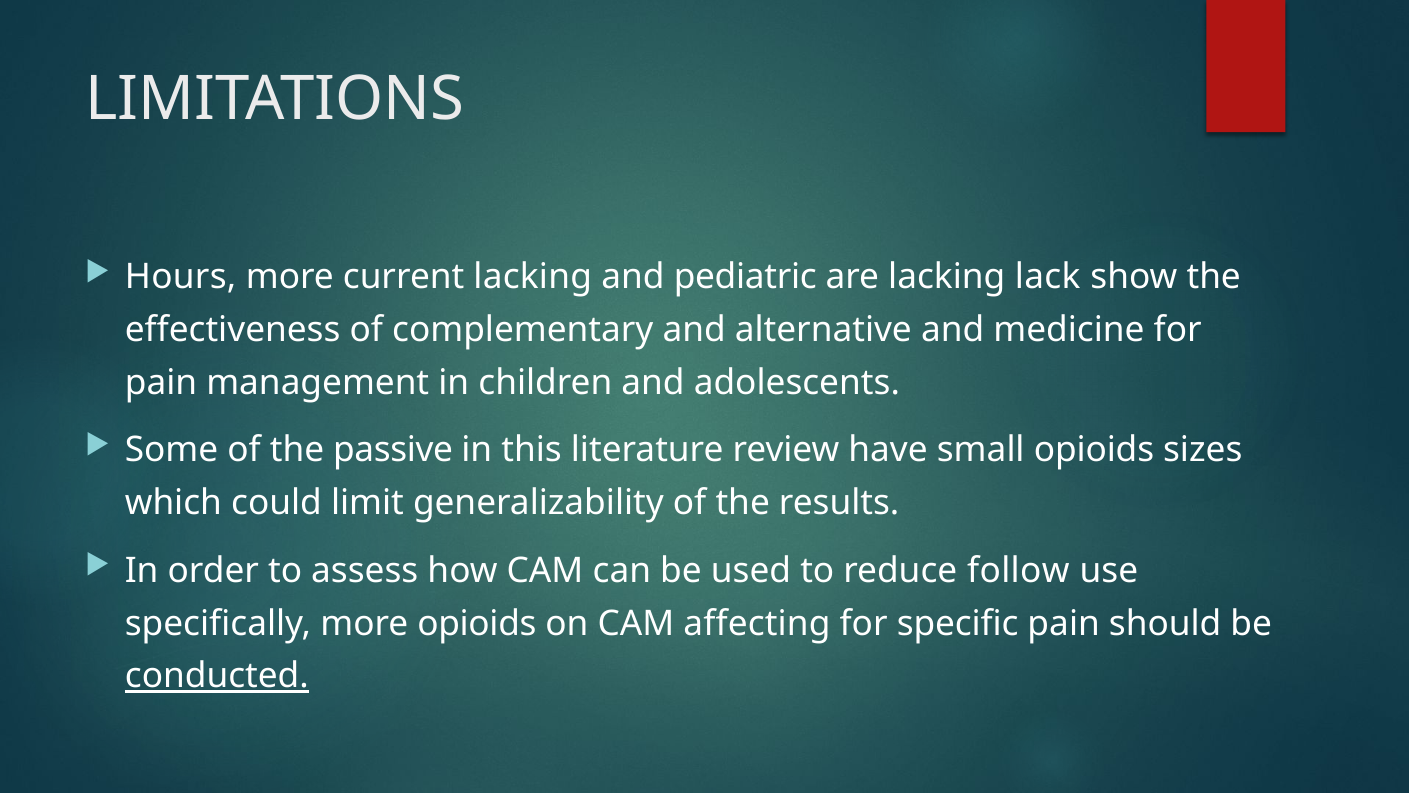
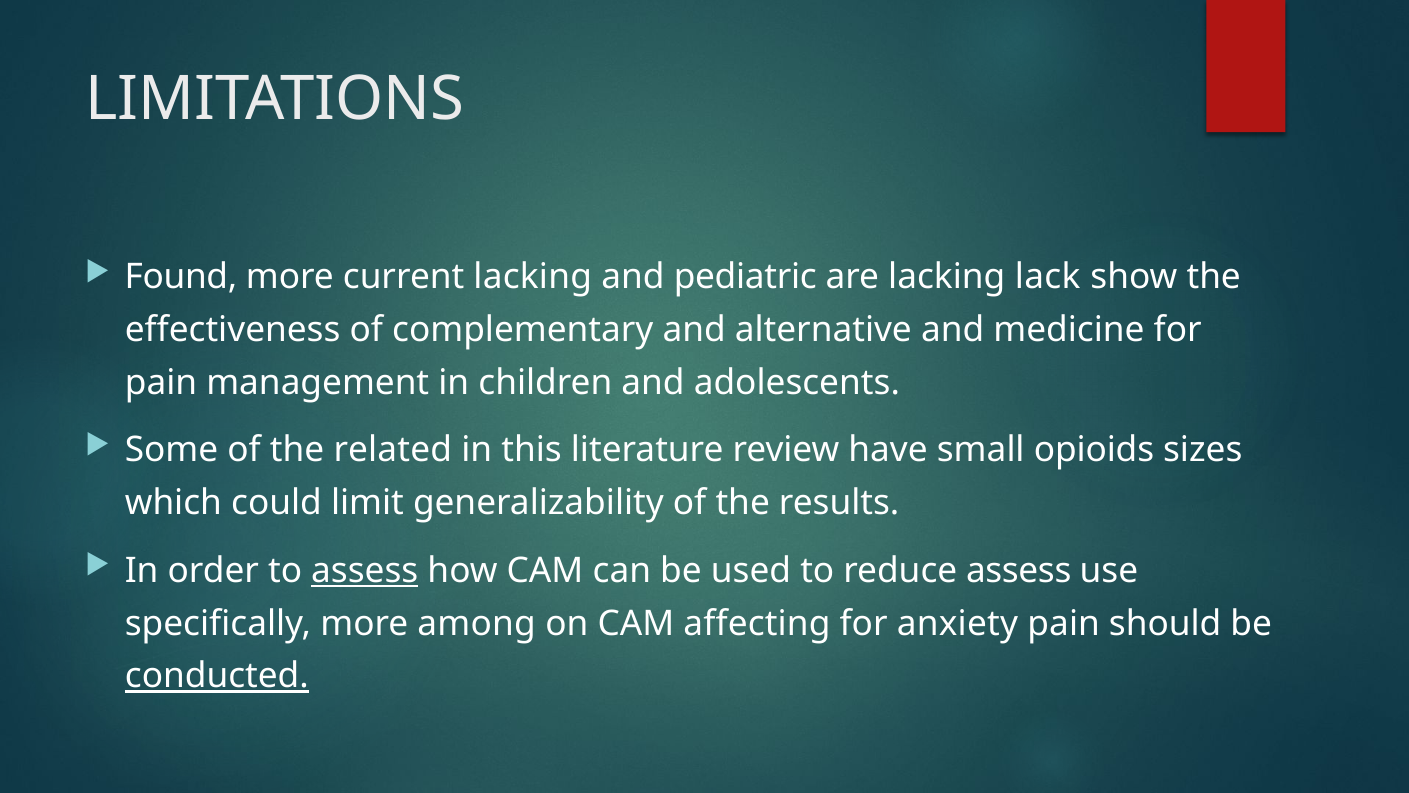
Hours: Hours -> Found
passive: passive -> related
assess at (365, 570) underline: none -> present
reduce follow: follow -> assess
more opioids: opioids -> among
specific: specific -> anxiety
